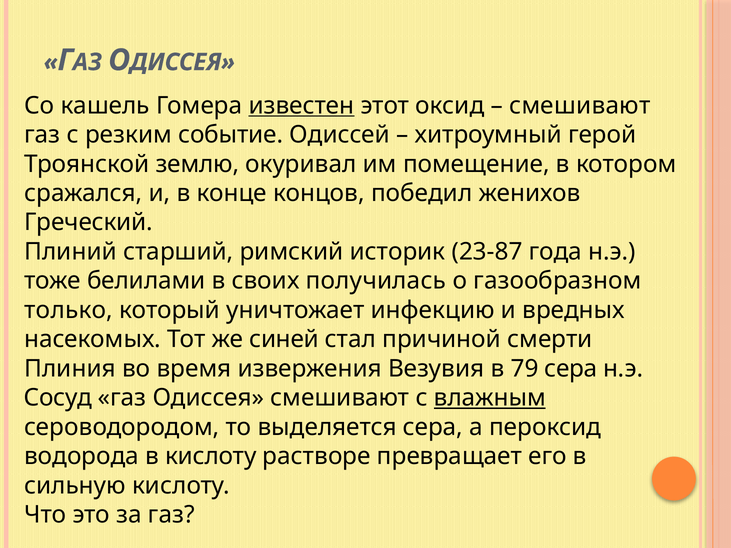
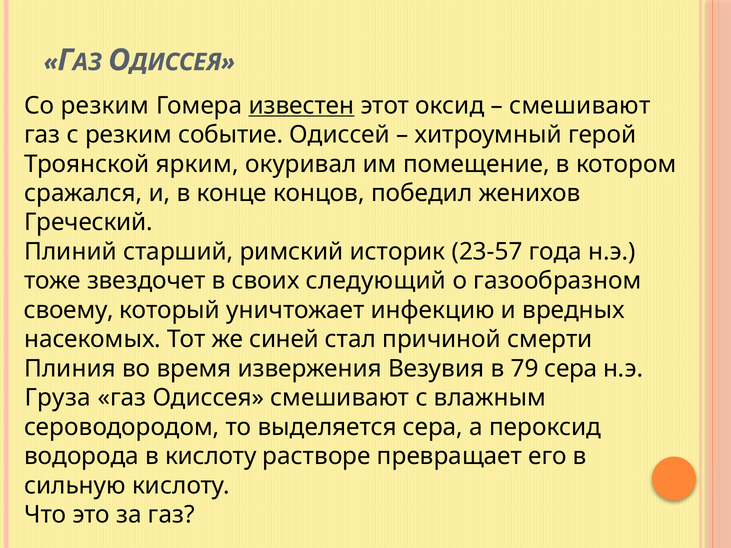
Со кашель: кашель -> резким
землю: землю -> ярким
23-87: 23-87 -> 23-57
белилами: белилами -> звездочет
получилась: получилась -> следующий
только: только -> своему
Сосуд: Сосуд -> Груза
влажным underline: present -> none
